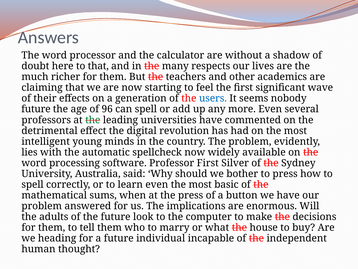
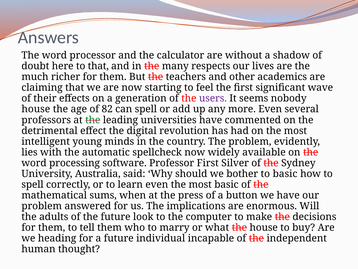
users colour: blue -> purple
future at (36, 109): future -> house
96: 96 -> 82
to press: press -> basic
